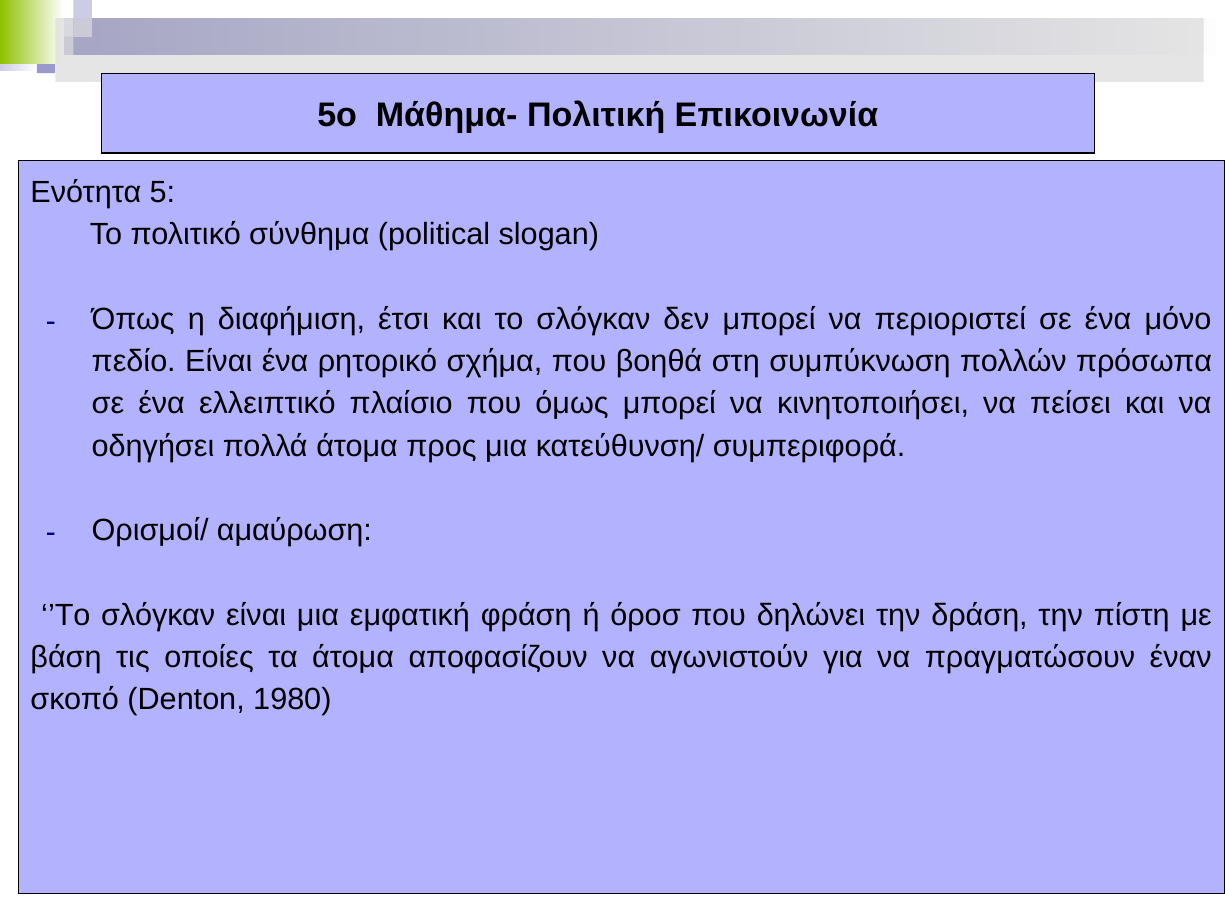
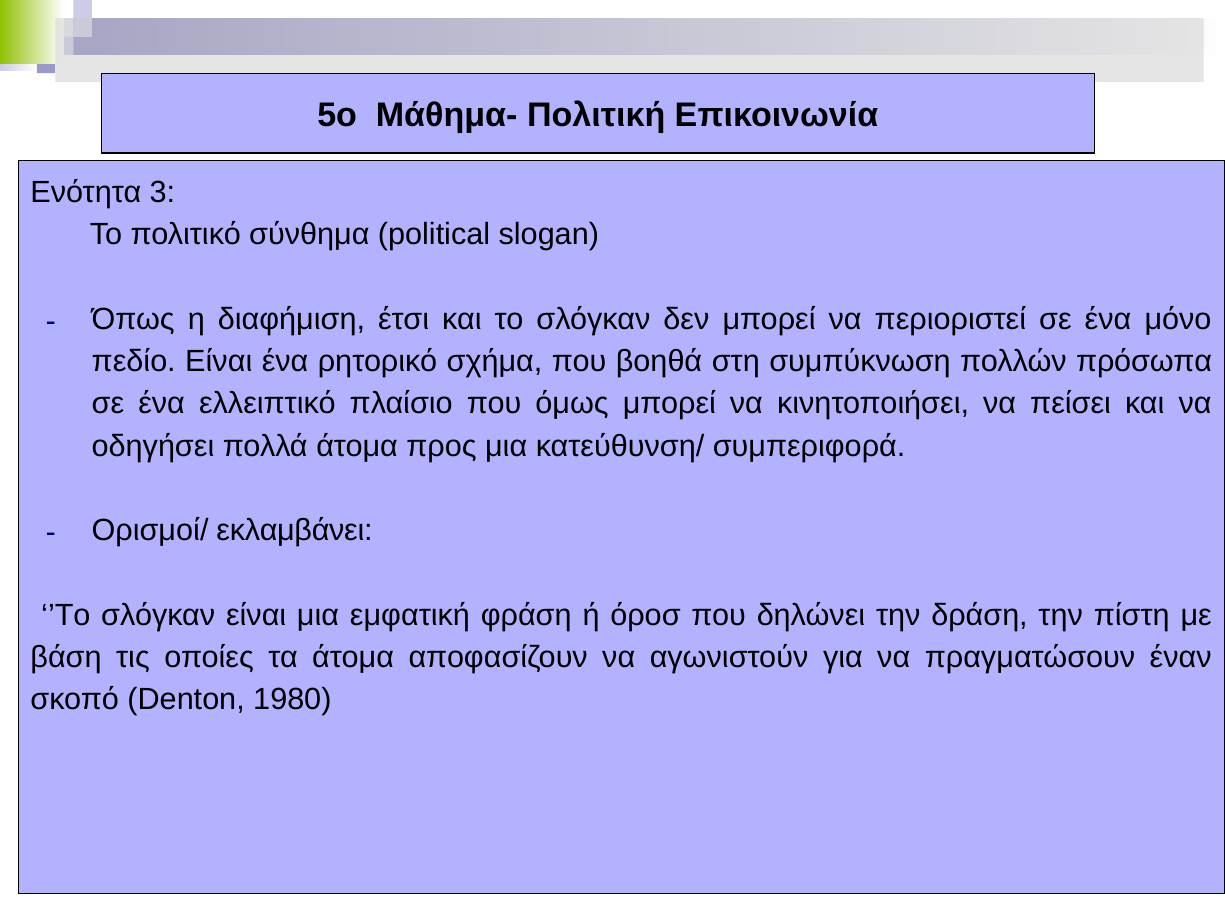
5: 5 -> 3
αμαύρωση: αμαύρωση -> εκλαμβάνει
